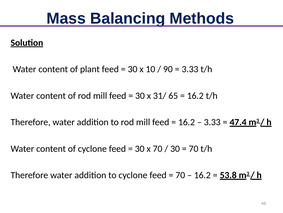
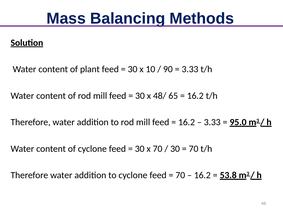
31/: 31/ -> 48/
47.4: 47.4 -> 95.0
